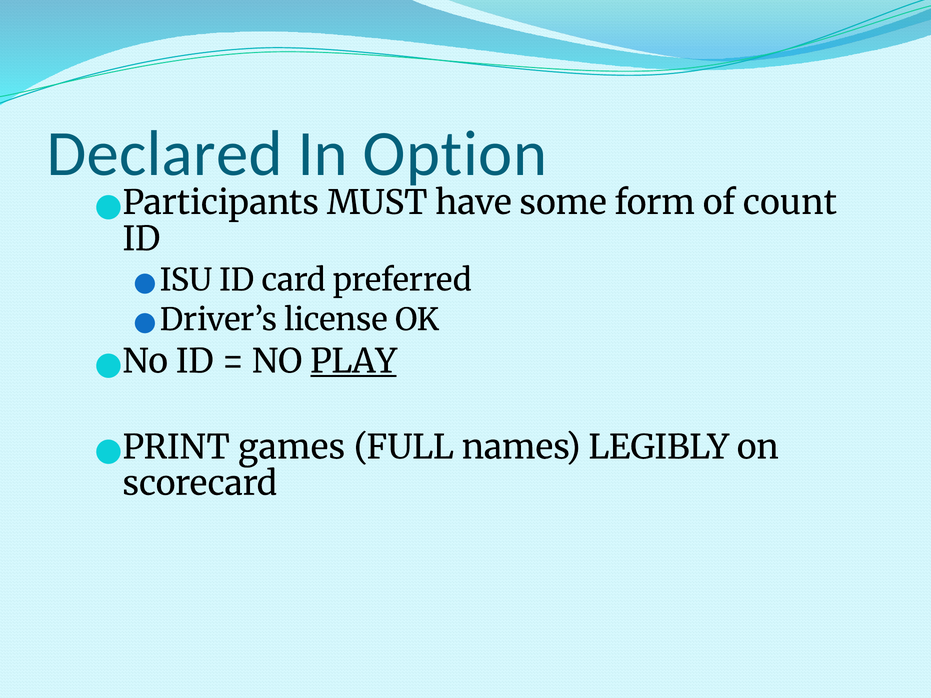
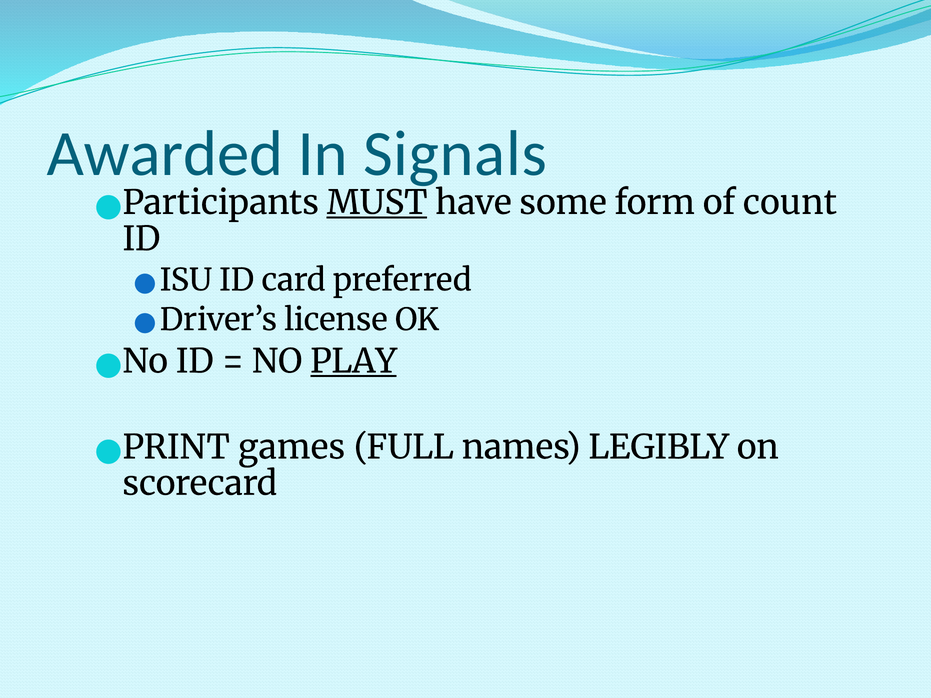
Declared: Declared -> Awarded
Option: Option -> Signals
MUST underline: none -> present
